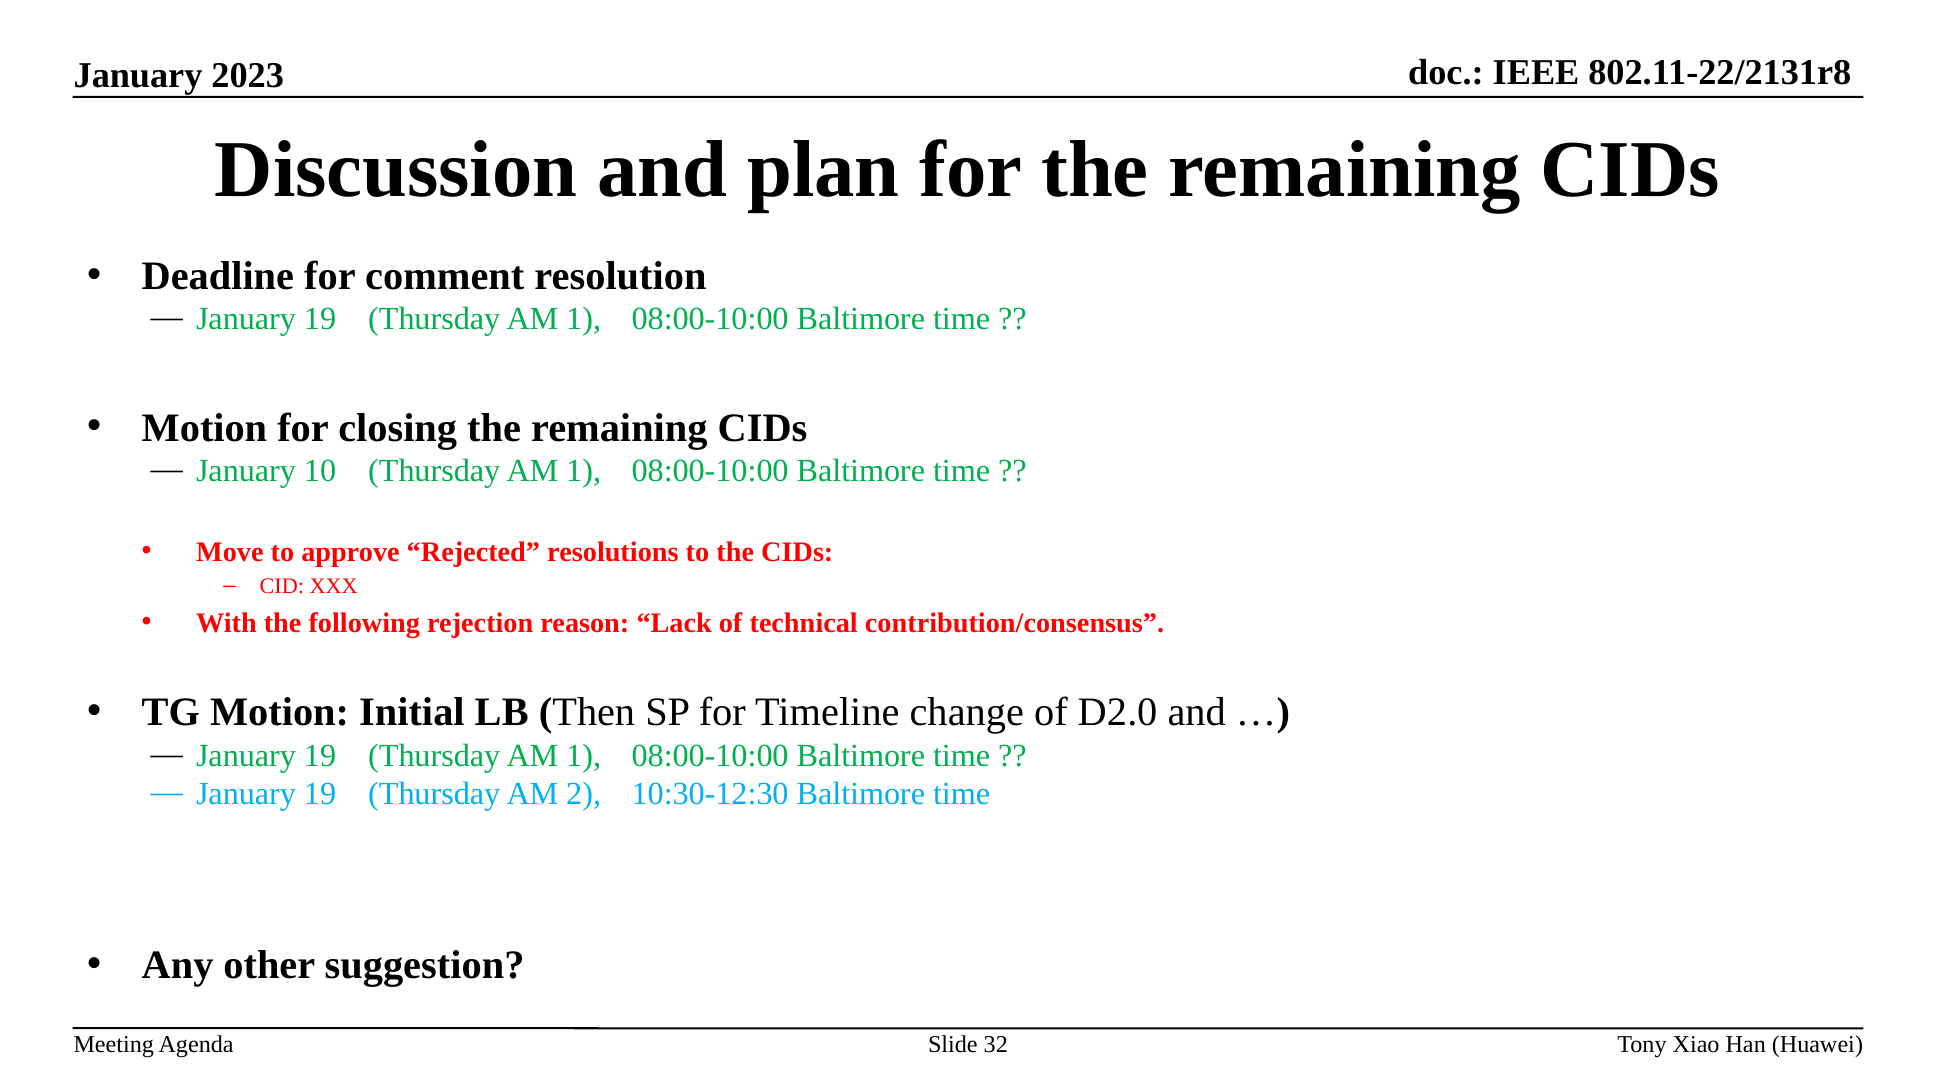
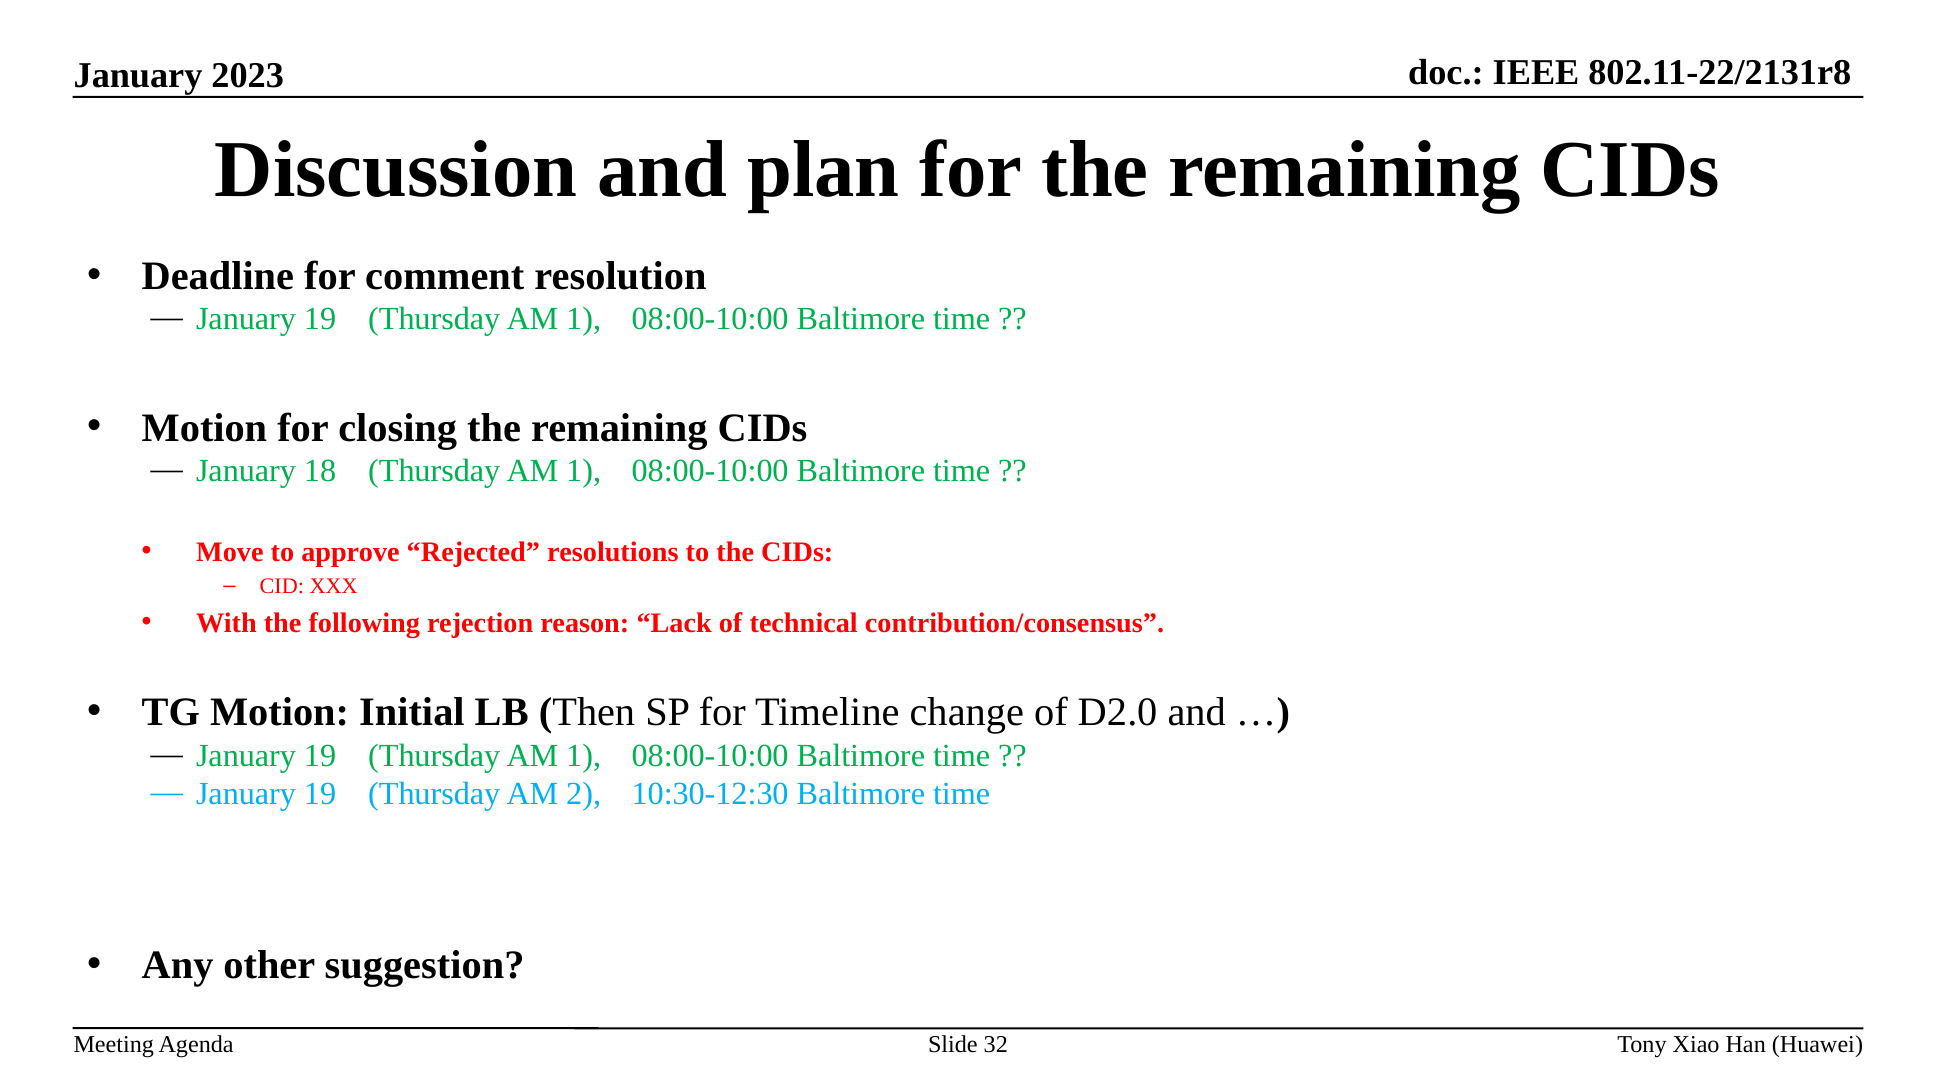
10: 10 -> 18
